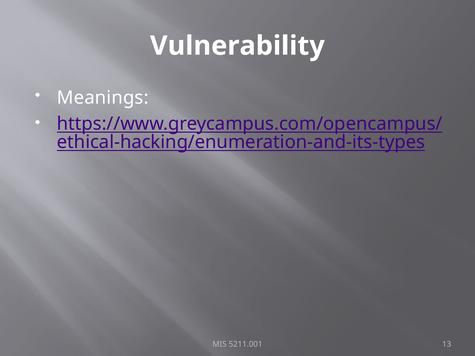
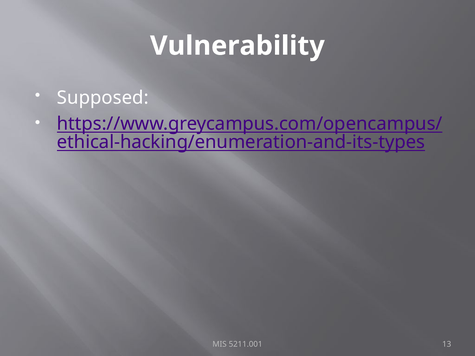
Meanings: Meanings -> Supposed
